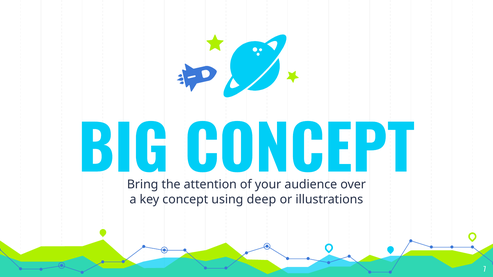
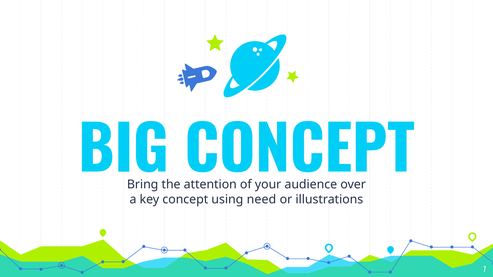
deep: deep -> need
